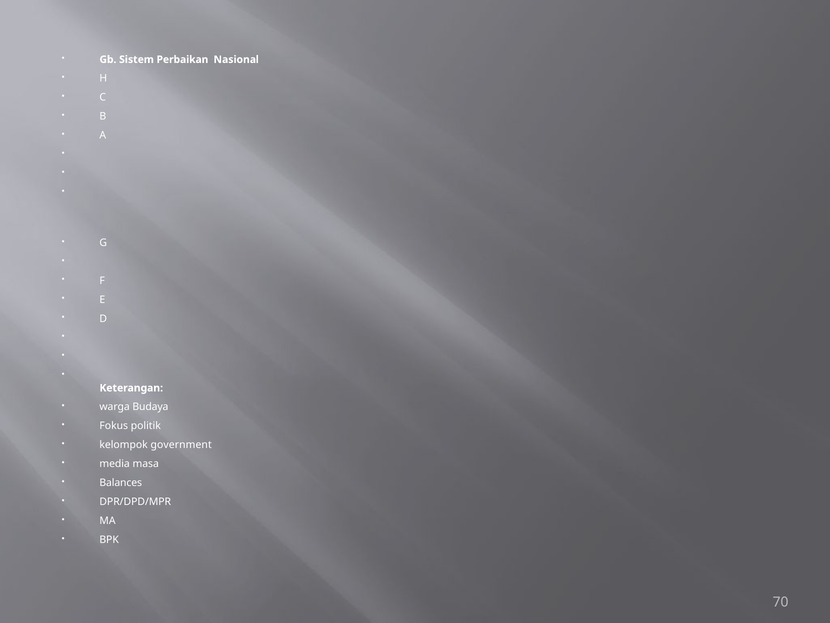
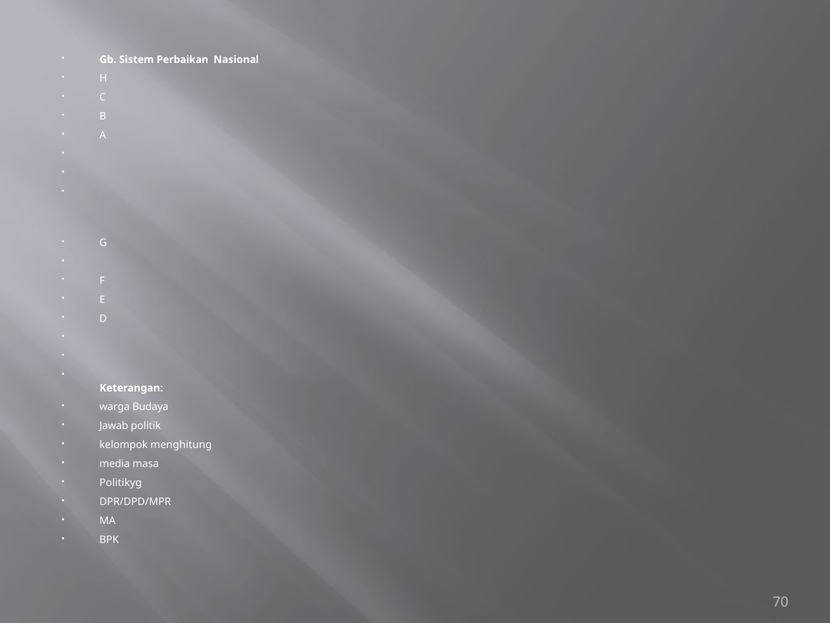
Fokus: Fokus -> Jawab
government: government -> menghitung
Balances: Balances -> Politikyg
